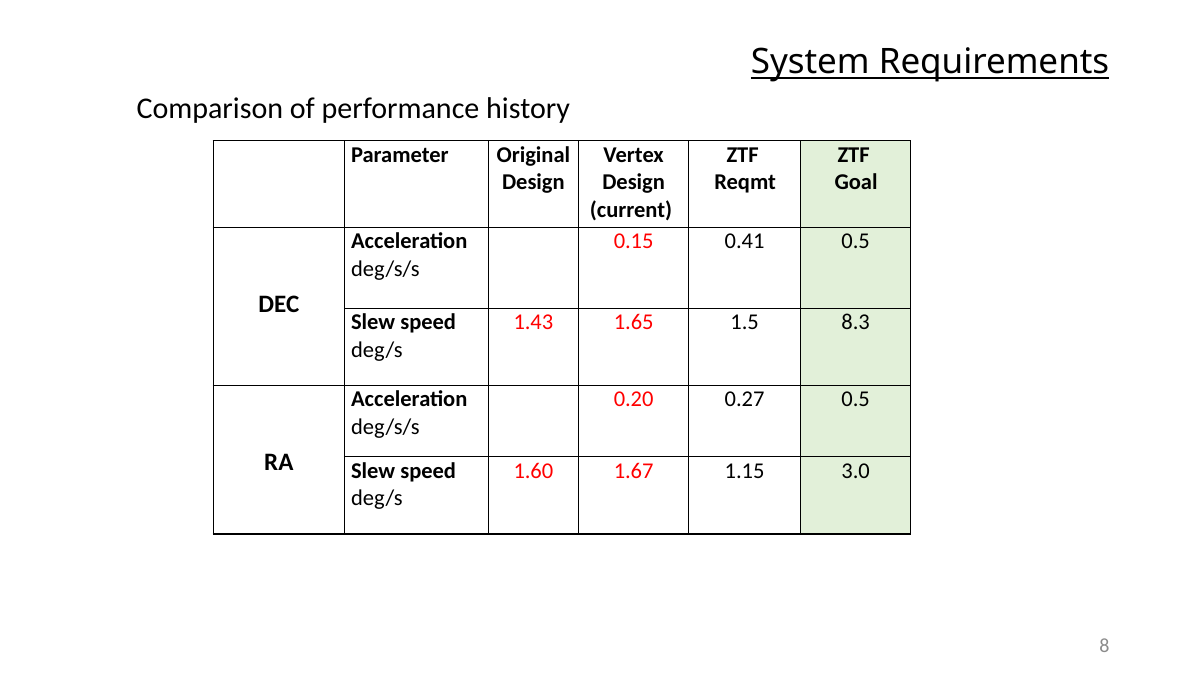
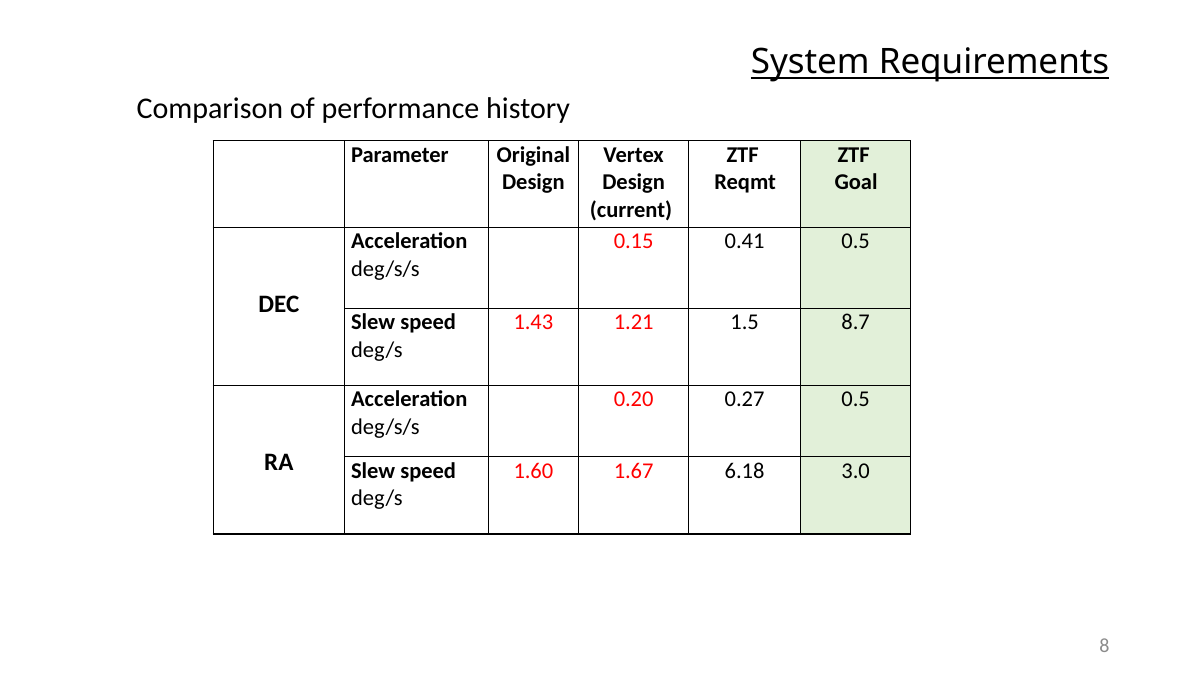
1.65: 1.65 -> 1.21
8.3: 8.3 -> 8.7
1.15: 1.15 -> 6.18
